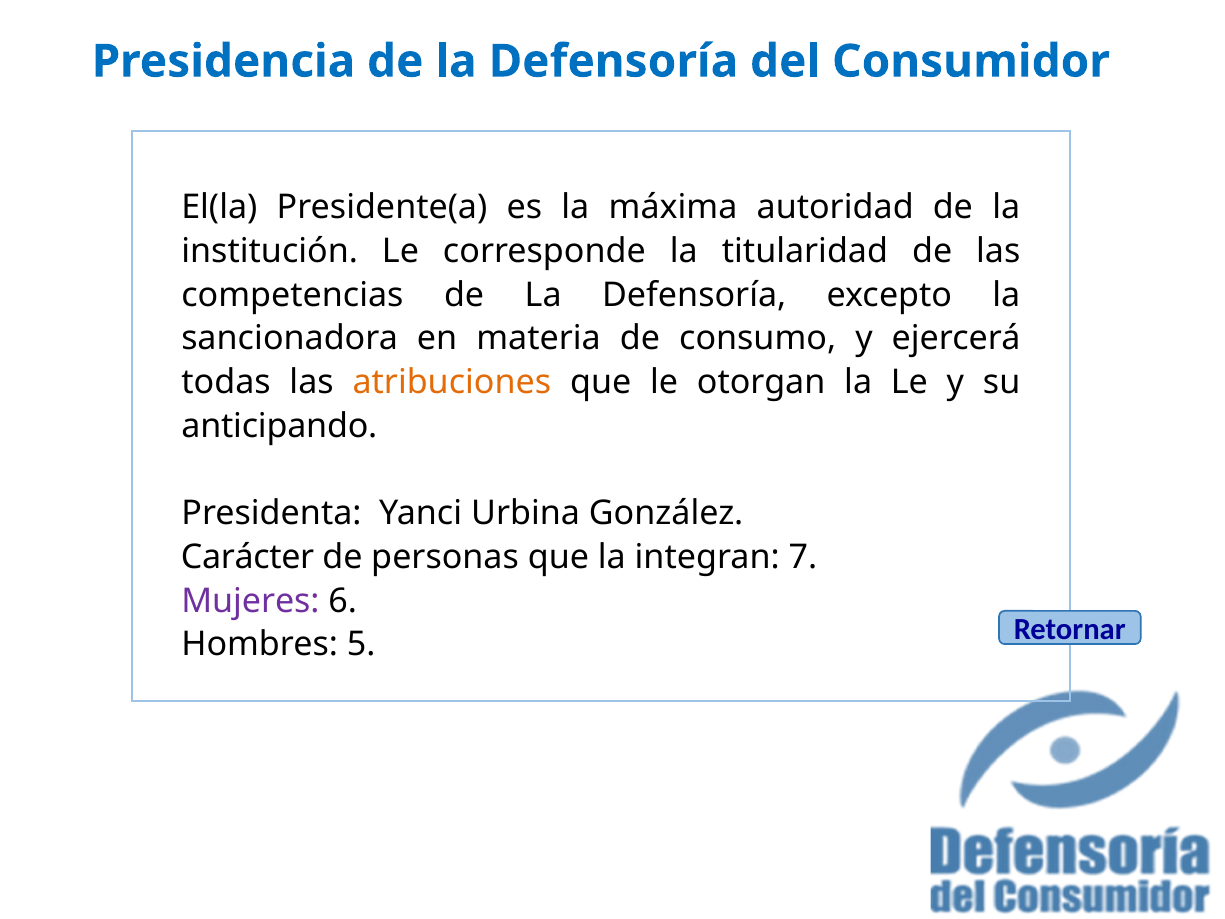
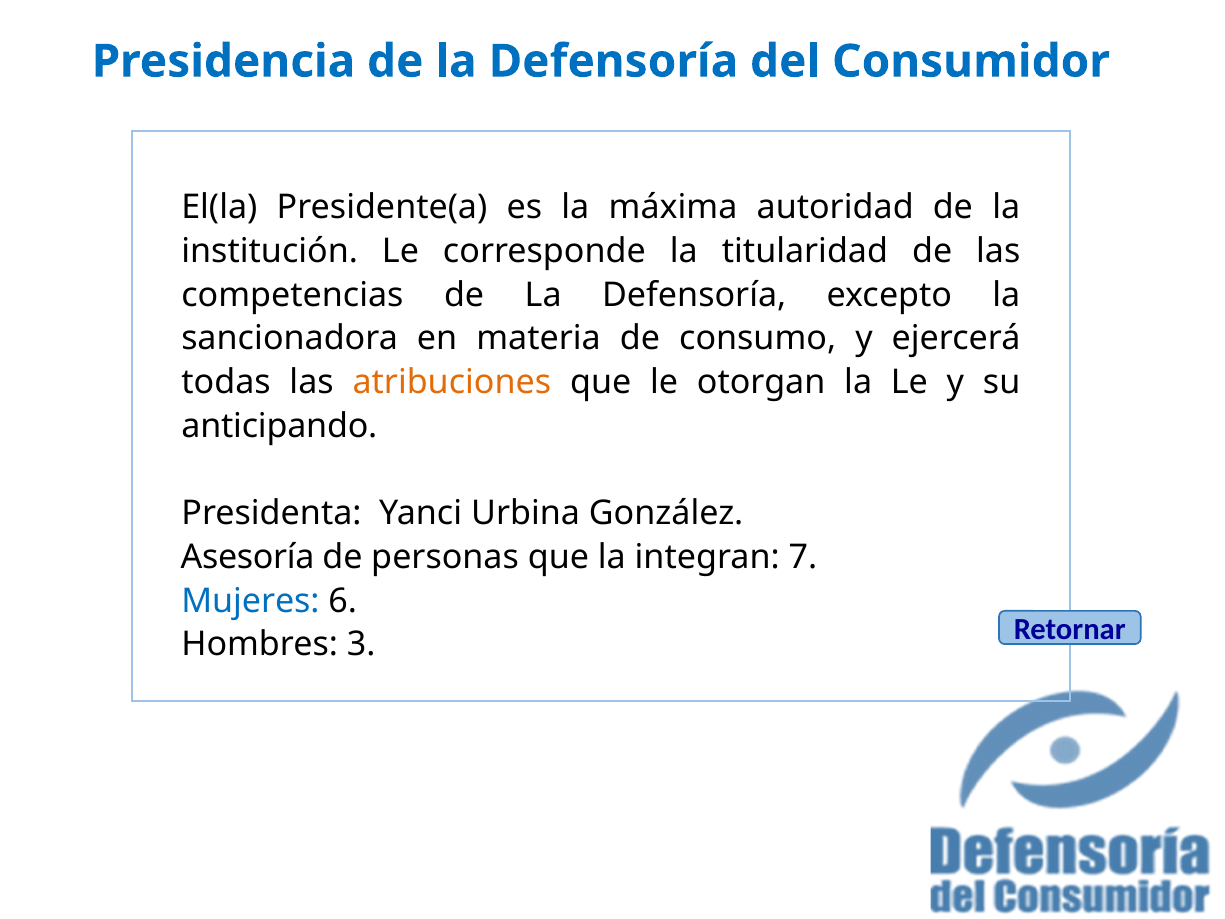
Carácter: Carácter -> Asesoría
Mujeres colour: purple -> blue
5: 5 -> 3
